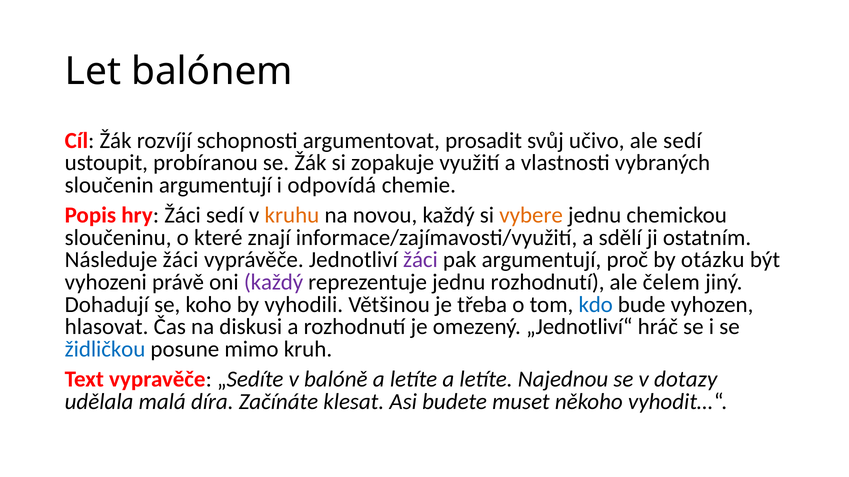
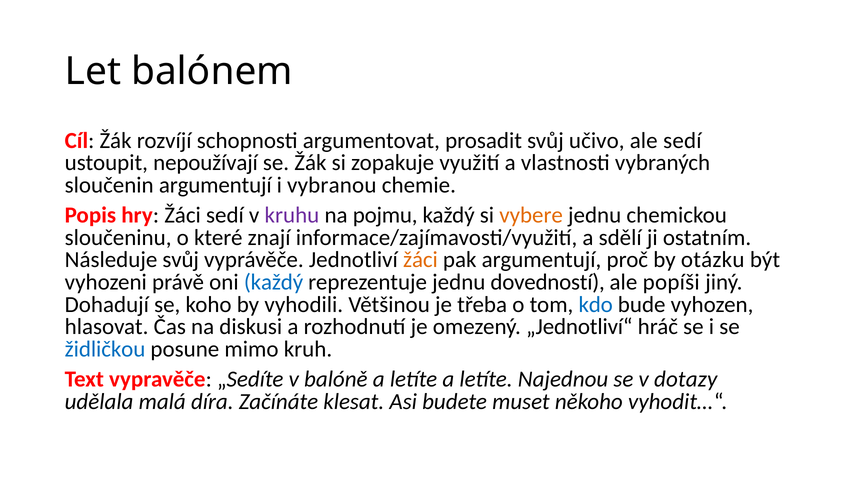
probíranou: probíranou -> nepoužívají
odpovídá: odpovídá -> vybranou
kruhu colour: orange -> purple
novou: novou -> pojmu
Následuje žáci: žáci -> svůj
žáci at (420, 260) colour: purple -> orange
každý at (274, 283) colour: purple -> blue
jednu rozhodnutí: rozhodnutí -> dovedností
čelem: čelem -> popíši
